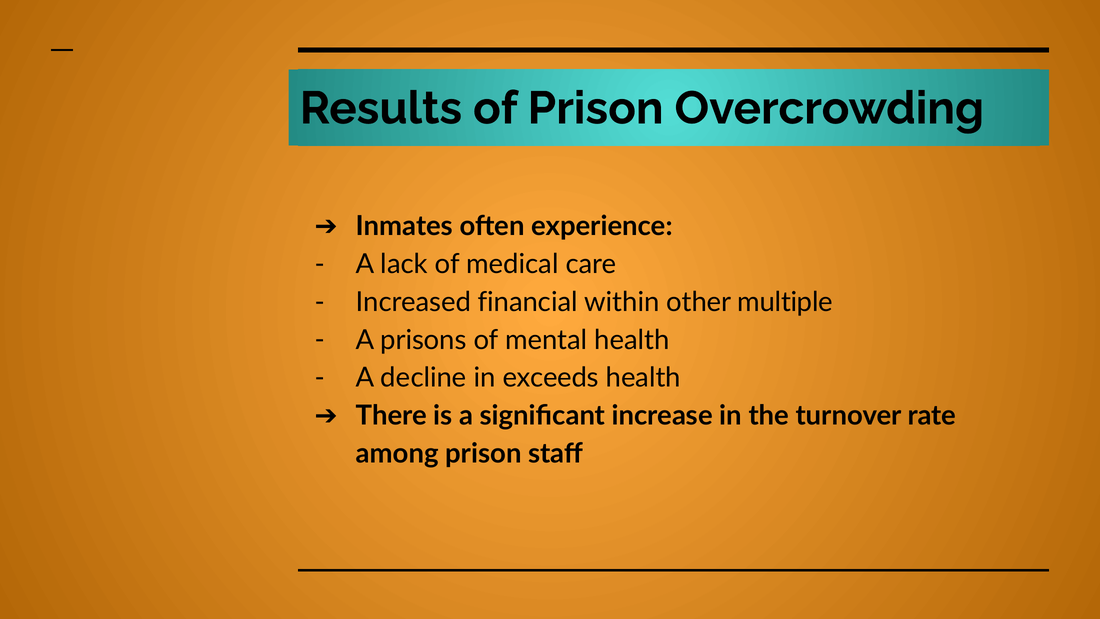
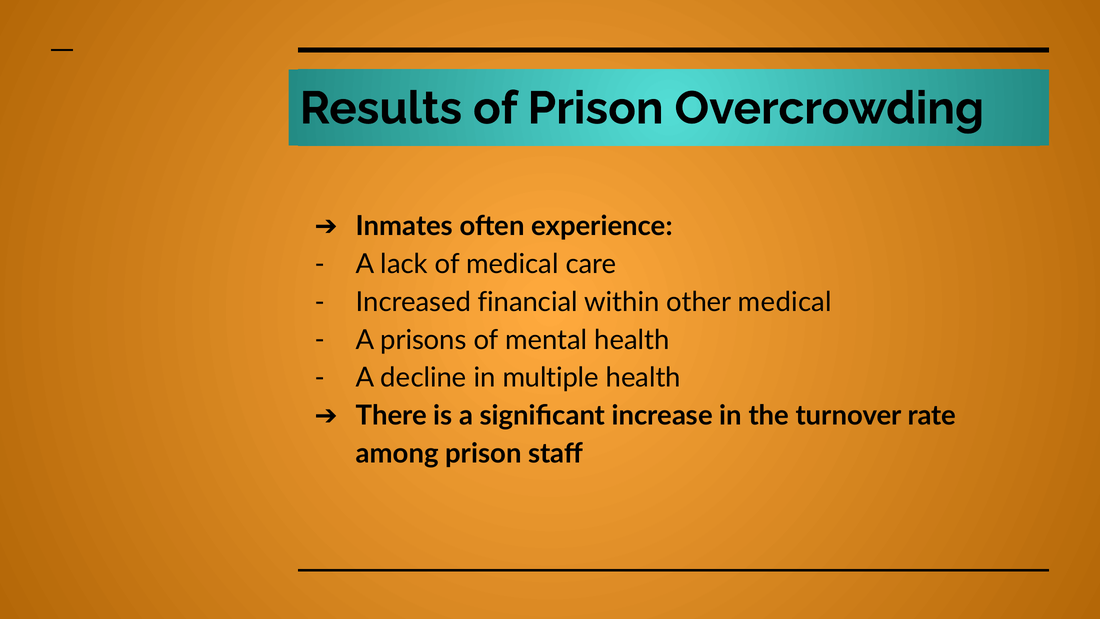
other multiple: multiple -> medical
exceeds: exceeds -> multiple
